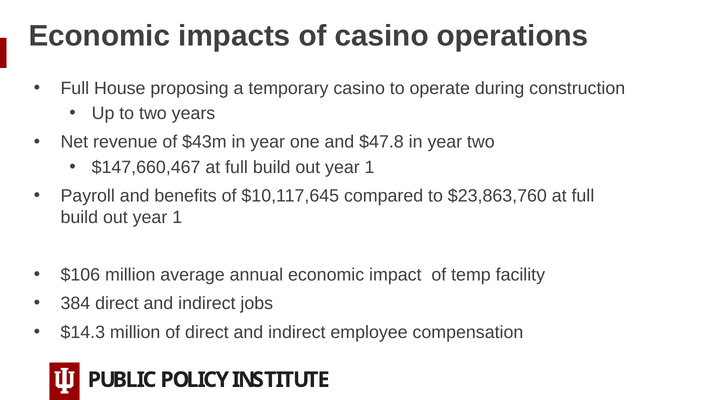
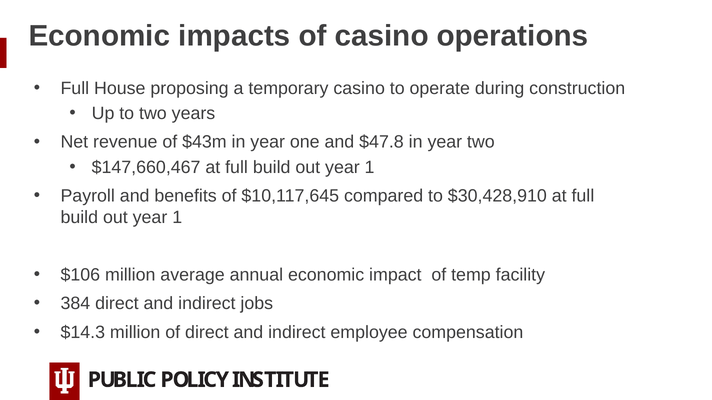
$23,863,760: $23,863,760 -> $30,428,910
